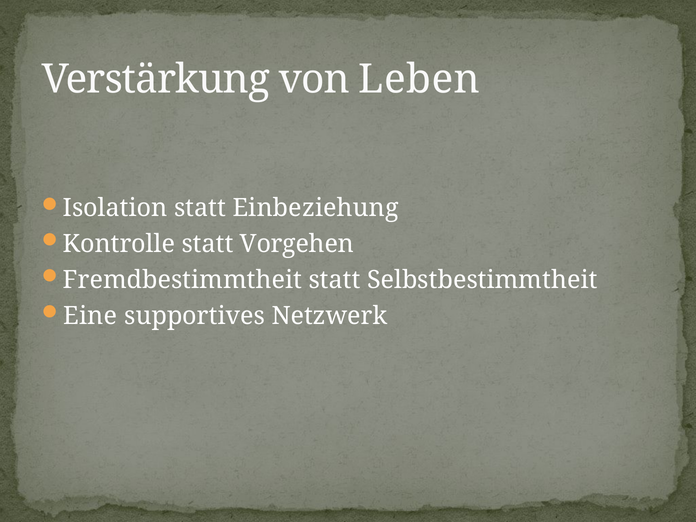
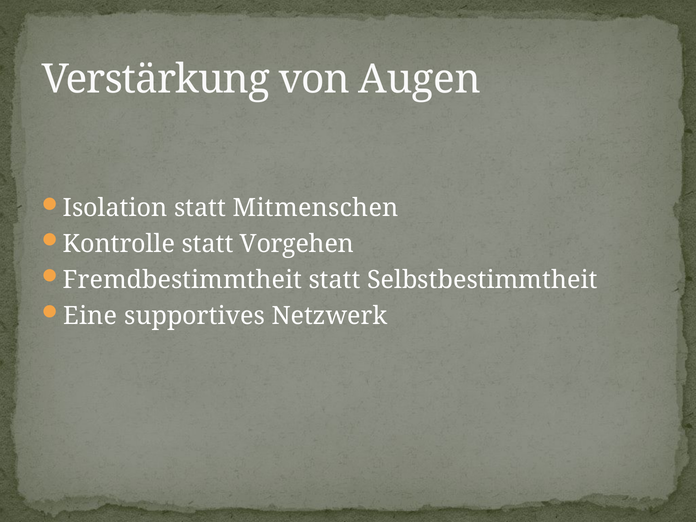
Leben: Leben -> Augen
Einbeziehung: Einbeziehung -> Mitmenschen
